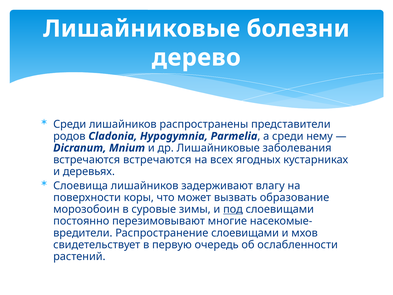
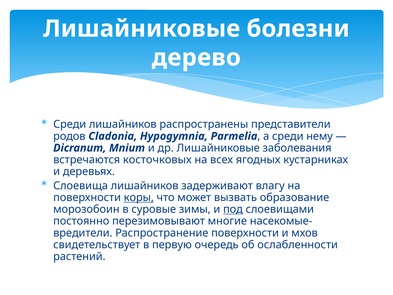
встречаются встречаются: встречаются -> косточковых
коры underline: none -> present
Распространение слоевищами: слоевищами -> поверхности
